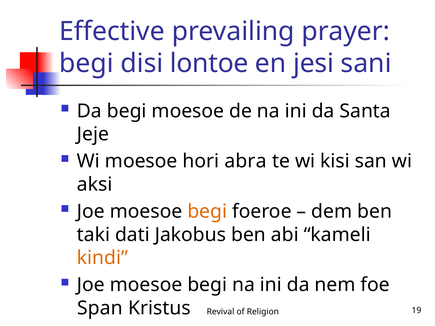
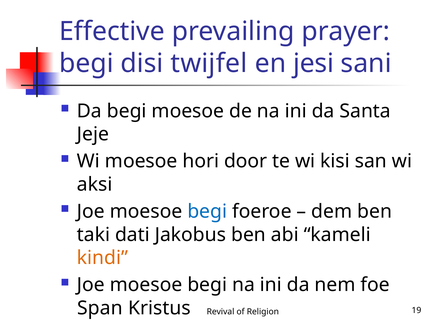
lontoe: lontoe -> twijfel
abra: abra -> door
begi at (207, 212) colour: orange -> blue
